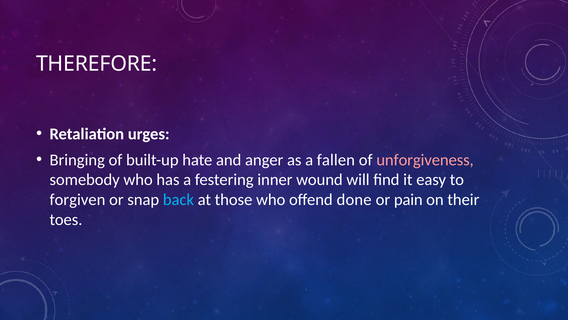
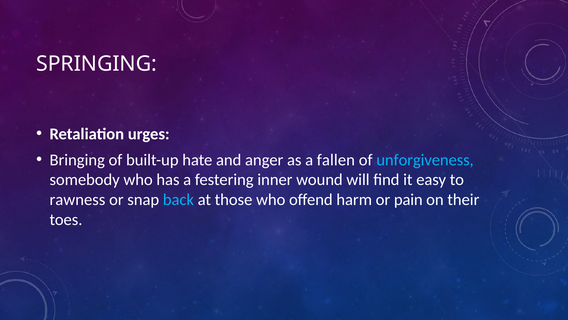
THEREFORE: THEREFORE -> SPRINGING
unforgiveness colour: pink -> light blue
forgiven: forgiven -> rawness
done: done -> harm
